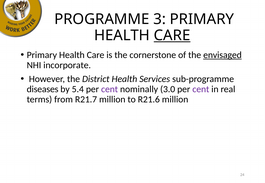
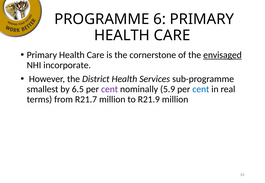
3: 3 -> 6
CARE at (172, 35) underline: present -> none
diseases: diseases -> smallest
5.4: 5.4 -> 6.5
3.0: 3.0 -> 5.9
cent at (201, 89) colour: purple -> blue
R21.6: R21.6 -> R21.9
